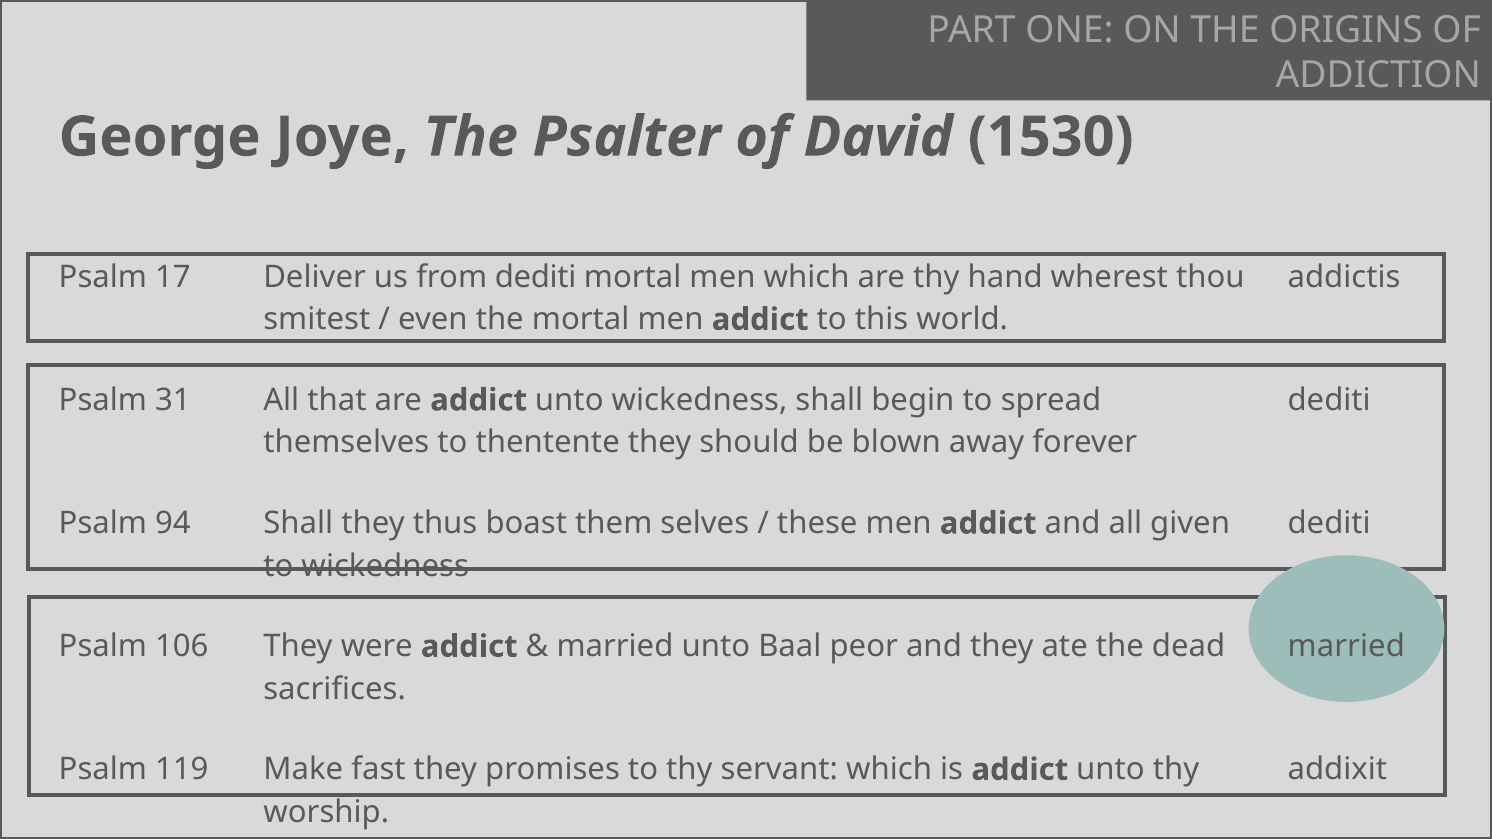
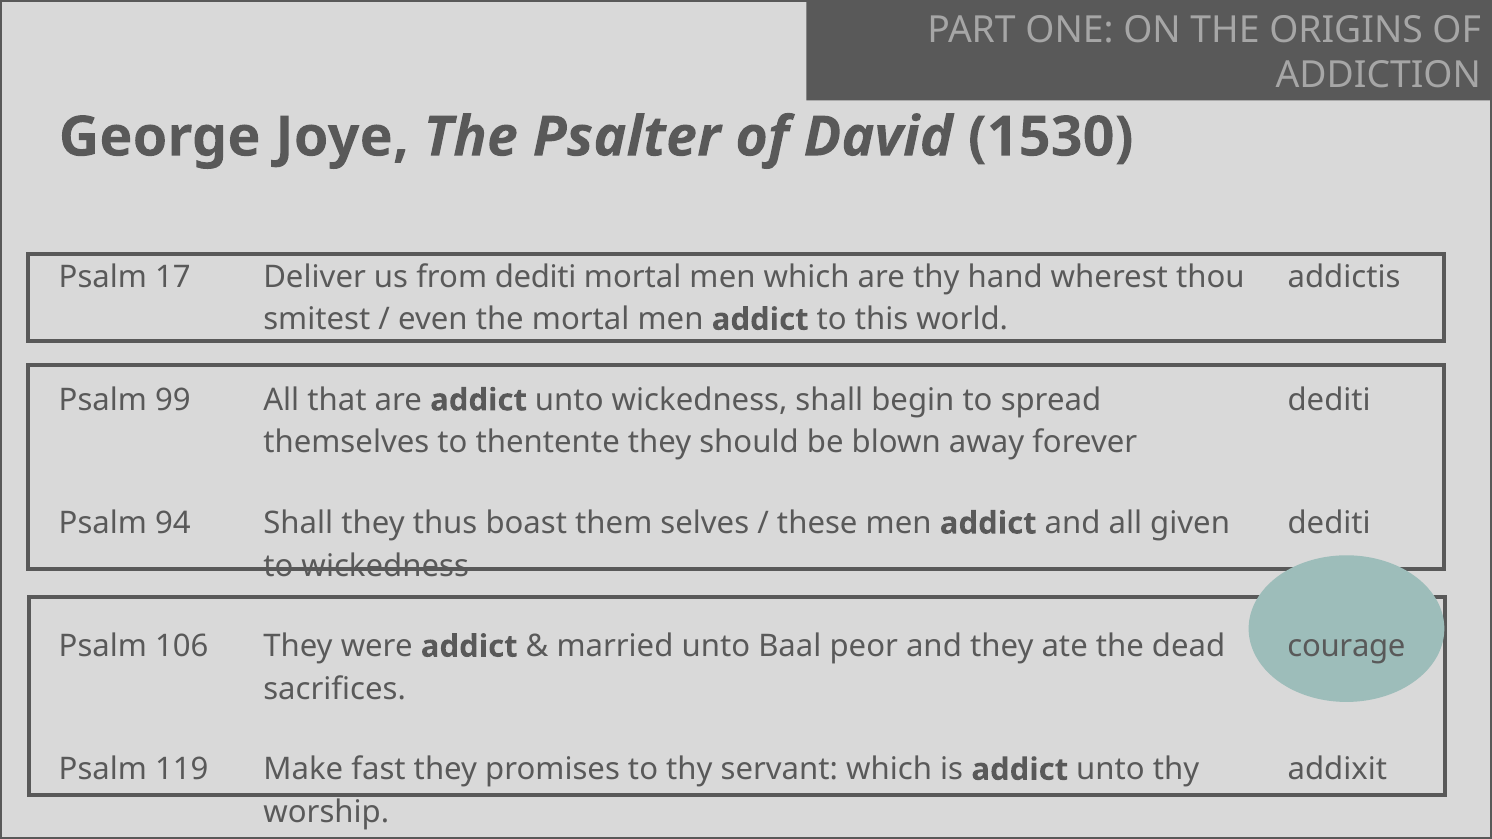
31: 31 -> 99
married at (1346, 647): married -> courage
